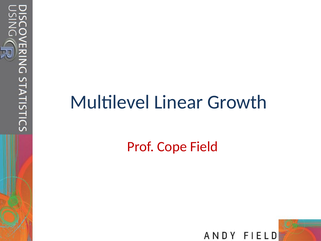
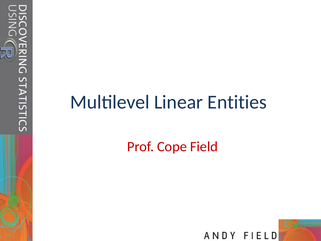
Growth: Growth -> Entities
